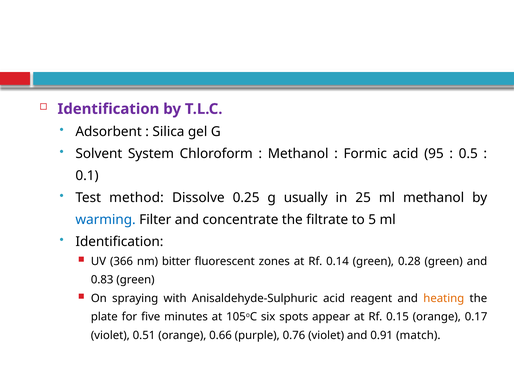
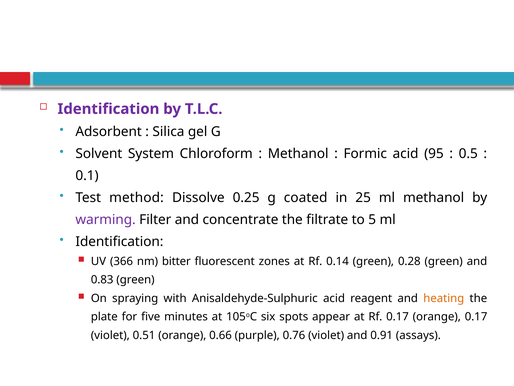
usually: usually -> coated
warming colour: blue -> purple
Rf 0.15: 0.15 -> 0.17
match: match -> assays
